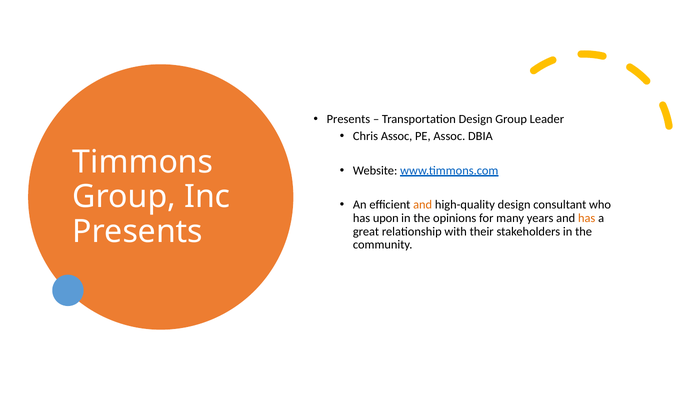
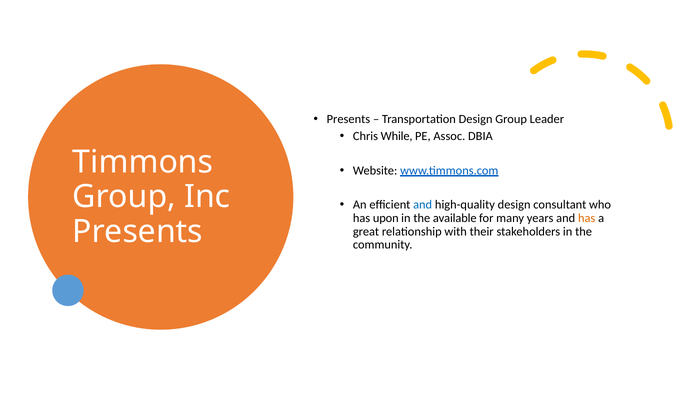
Chris Assoc: Assoc -> While
and at (423, 204) colour: orange -> blue
opinions: opinions -> available
